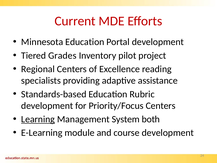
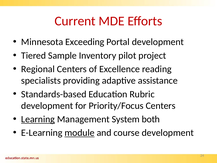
Minnesota Education: Education -> Exceeding
Grades: Grades -> Sample
module underline: none -> present
